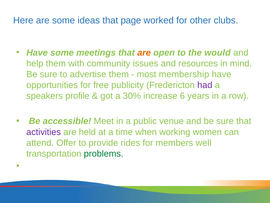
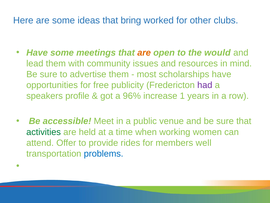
page: page -> bring
help: help -> lead
membership: membership -> scholarships
30%: 30% -> 96%
6: 6 -> 1
activities colour: purple -> green
problems colour: green -> blue
